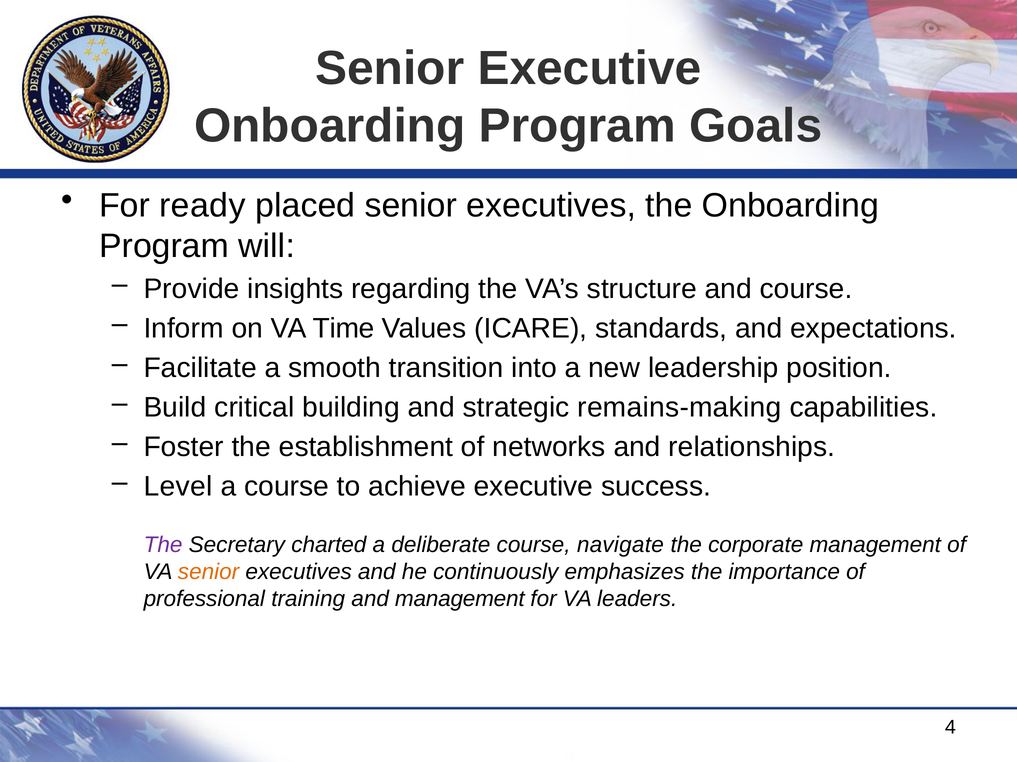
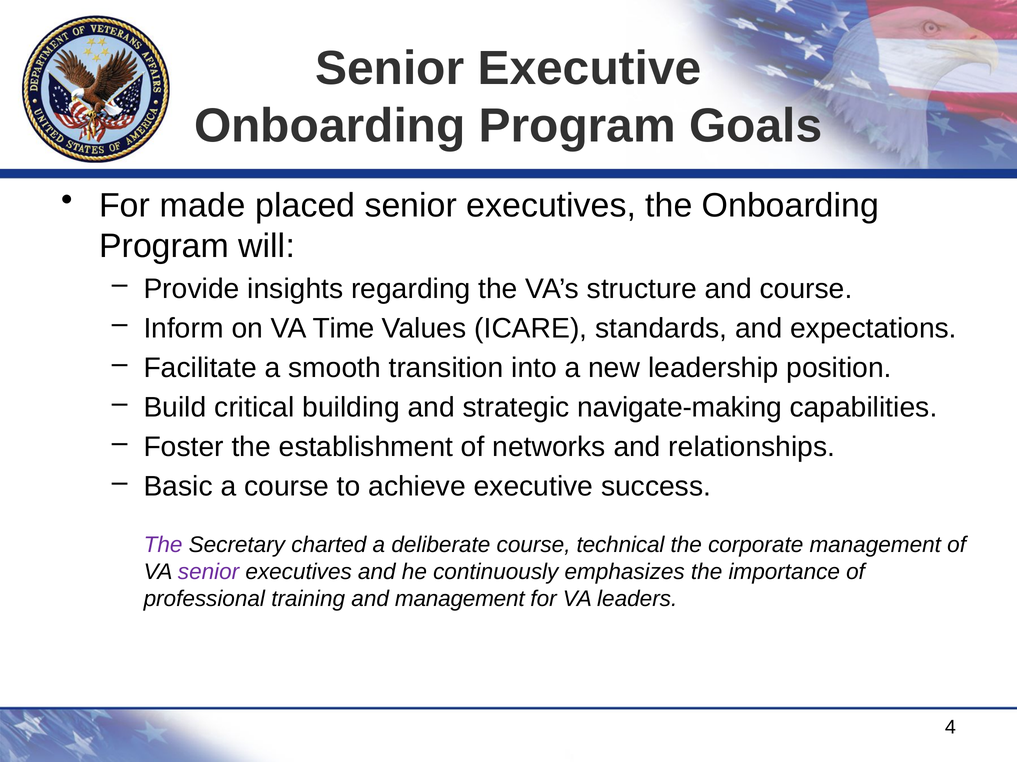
ready: ready -> made
remains-making: remains-making -> navigate-making
Level: Level -> Basic
navigate: navigate -> technical
senior at (209, 572) colour: orange -> purple
